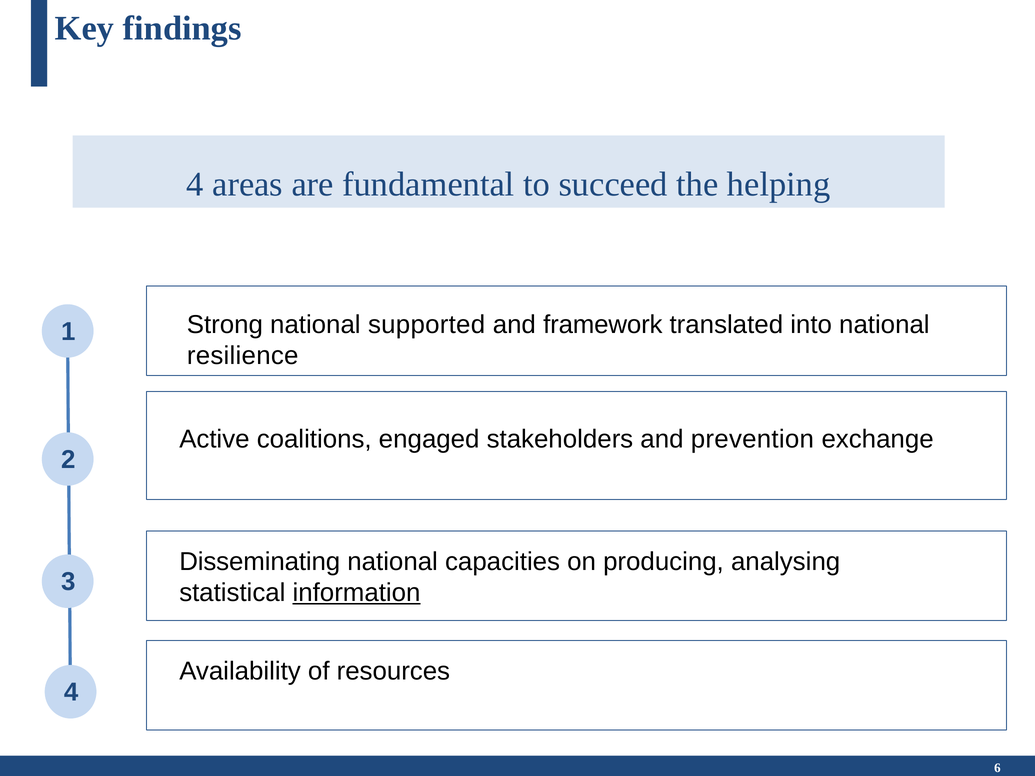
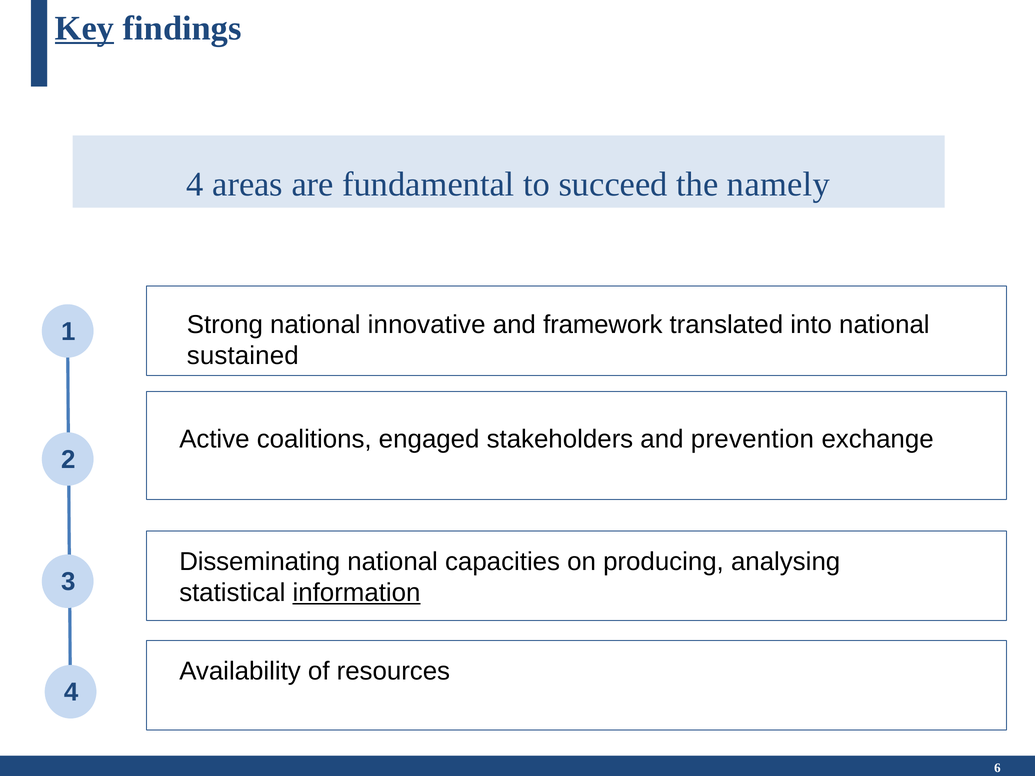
Key underline: none -> present
helping: helping -> namely
supported: supported -> innovative
resilience: resilience -> sustained
